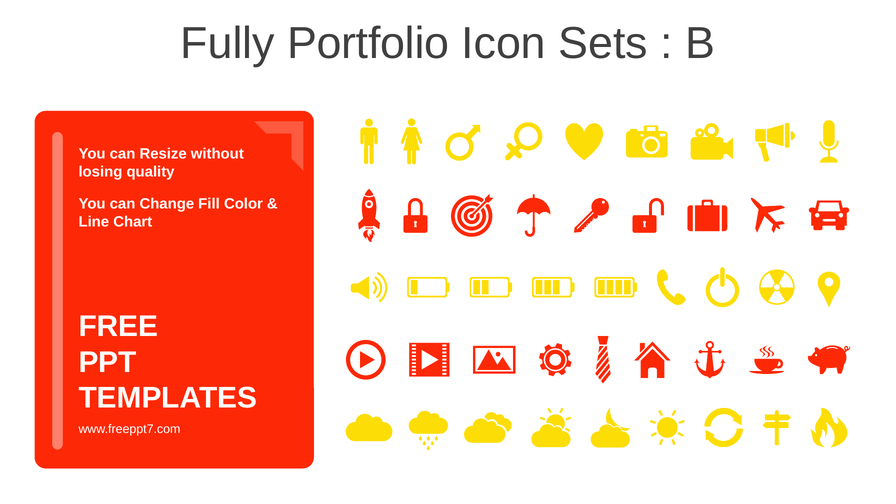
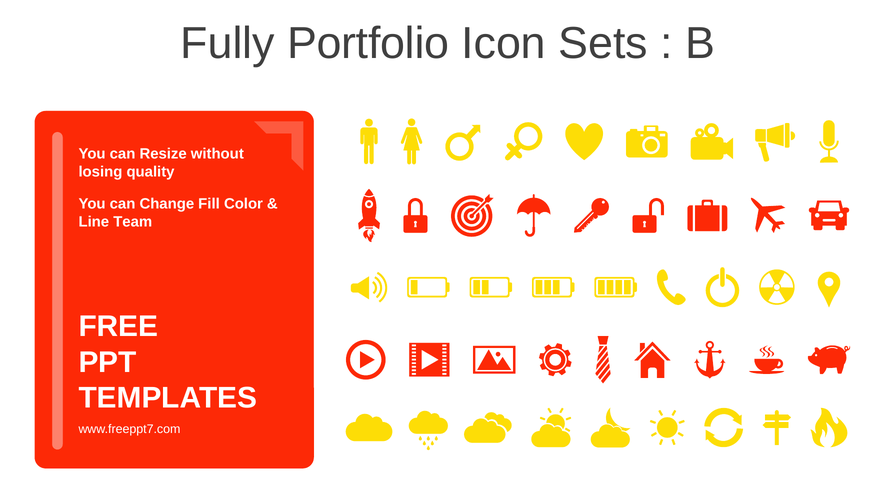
Chart: Chart -> Team
